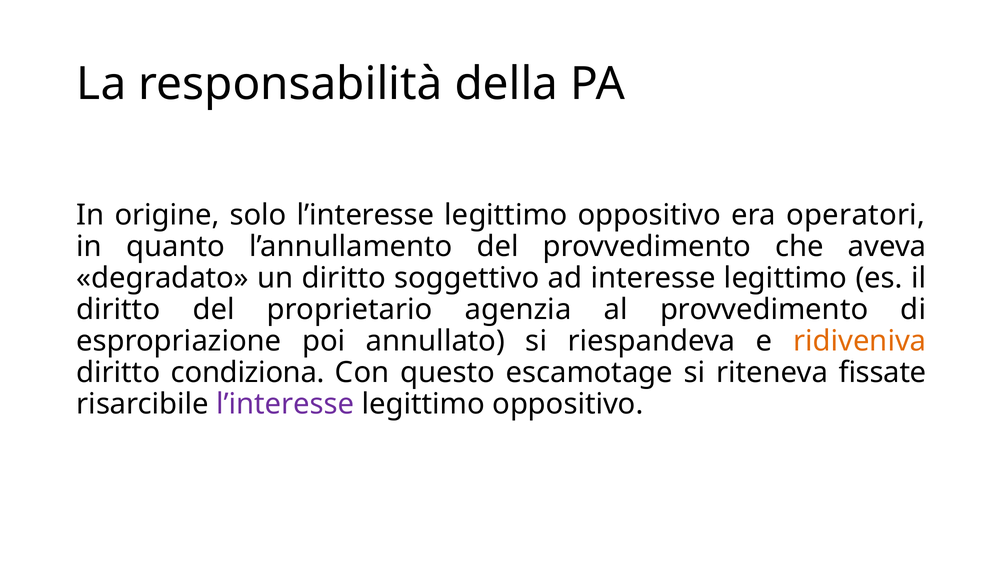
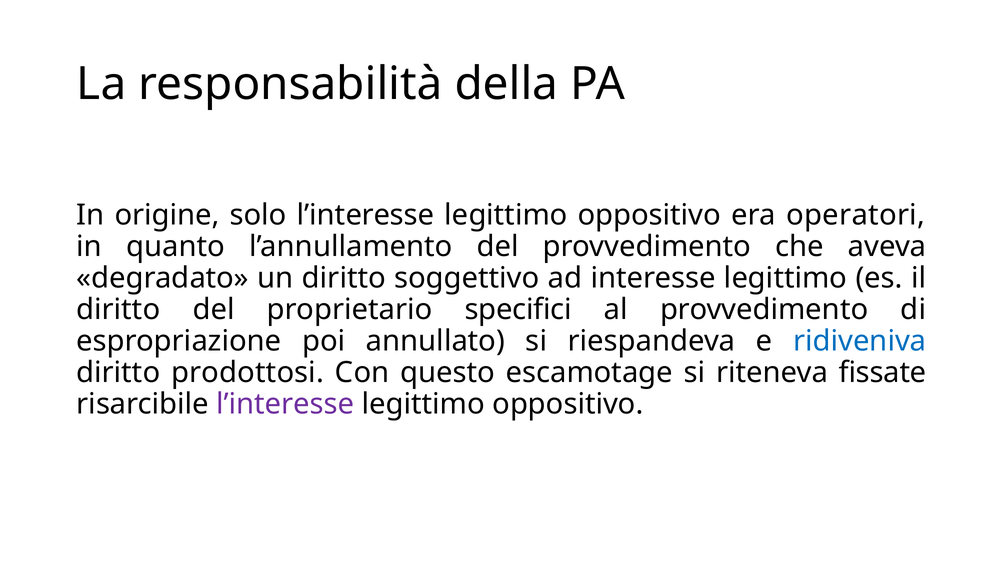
agenzia: agenzia -> specifici
ridiveniva colour: orange -> blue
condiziona: condiziona -> prodottosi
